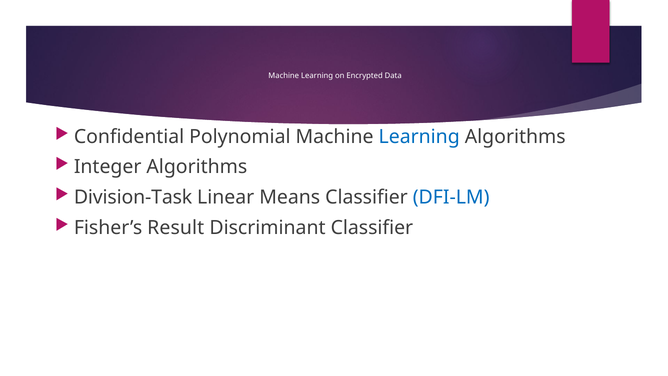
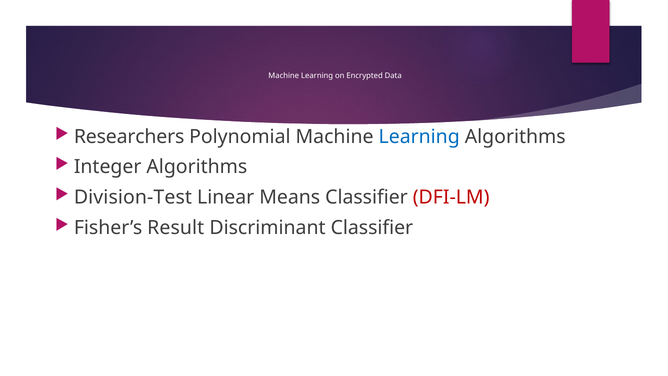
Confidential: Confidential -> Researchers
Division-Task: Division-Task -> Division-Test
DFI-LM colour: blue -> red
